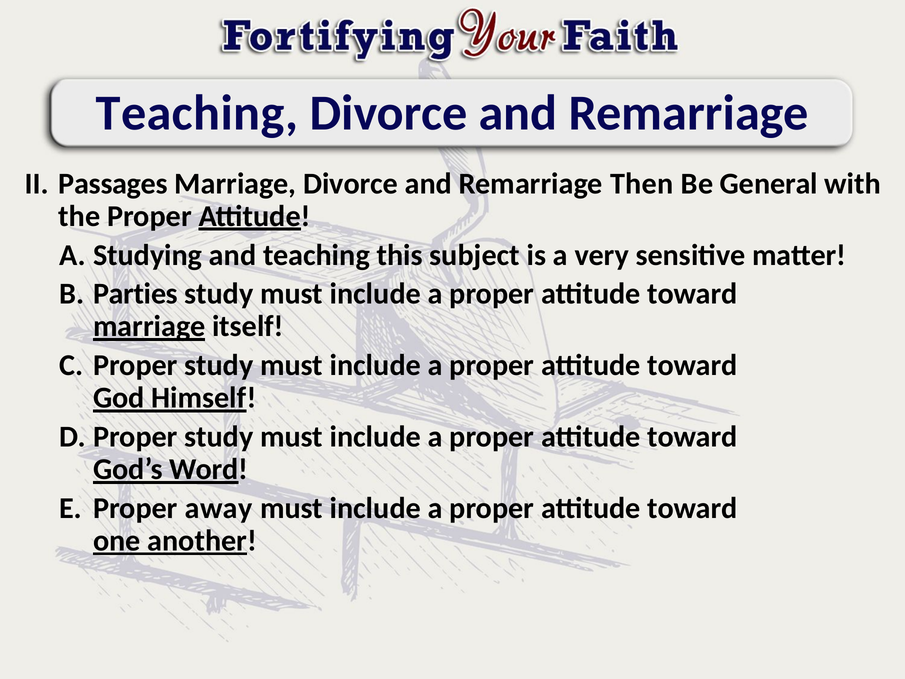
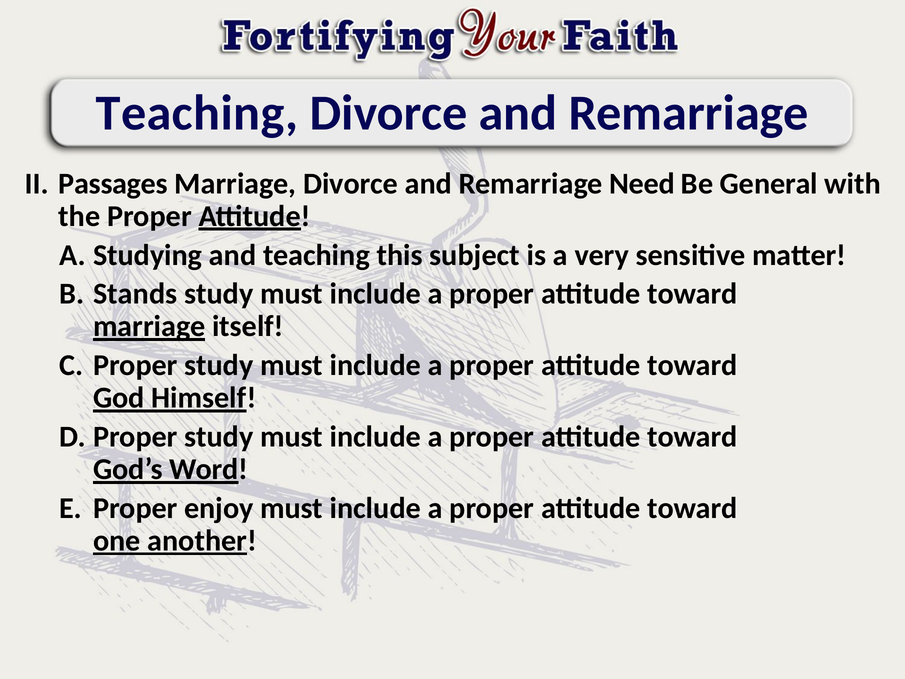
Then: Then -> Need
Parties: Parties -> Stands
away: away -> enjoy
